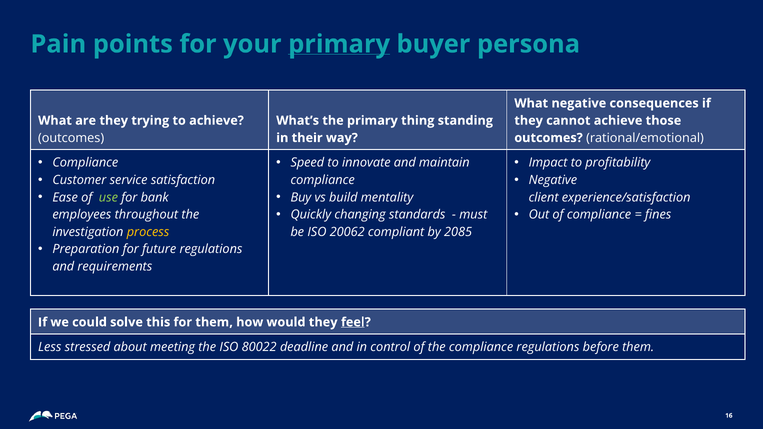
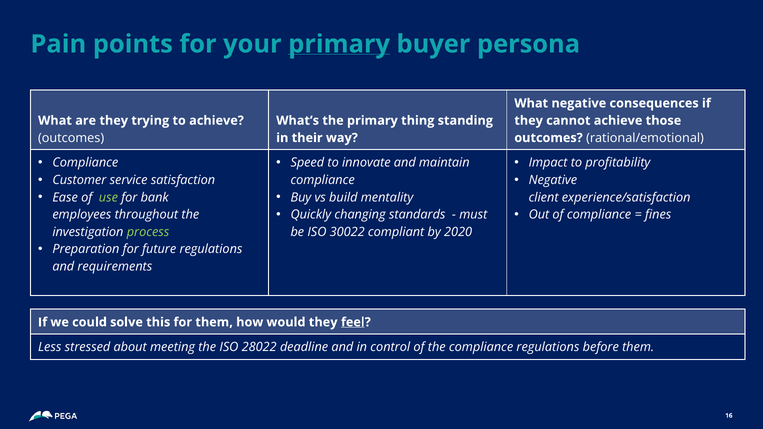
process colour: yellow -> light green
20062: 20062 -> 30022
2085: 2085 -> 2020
80022: 80022 -> 28022
